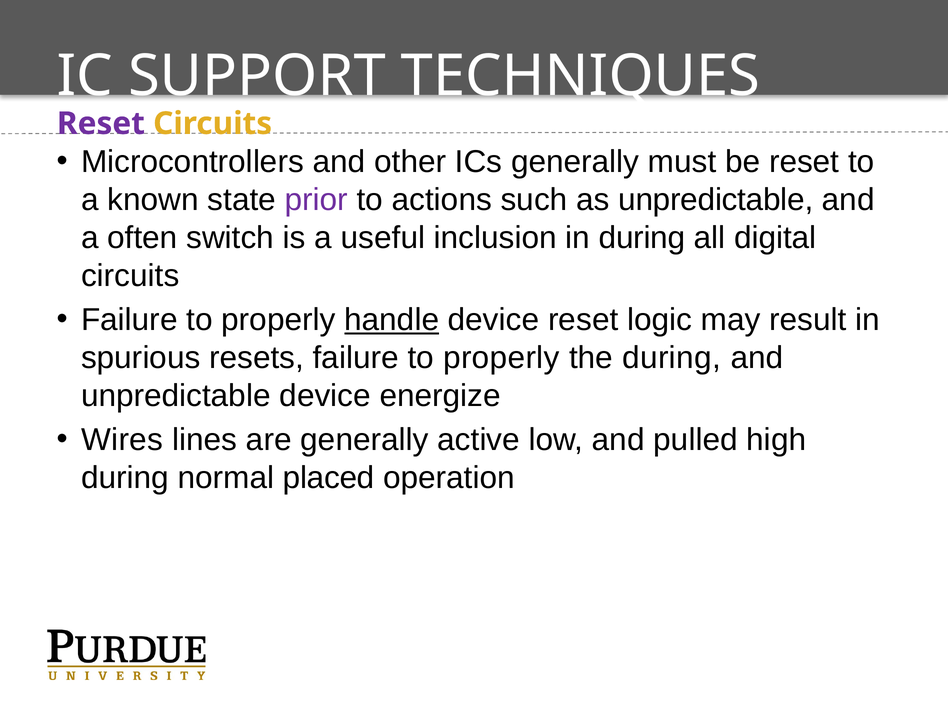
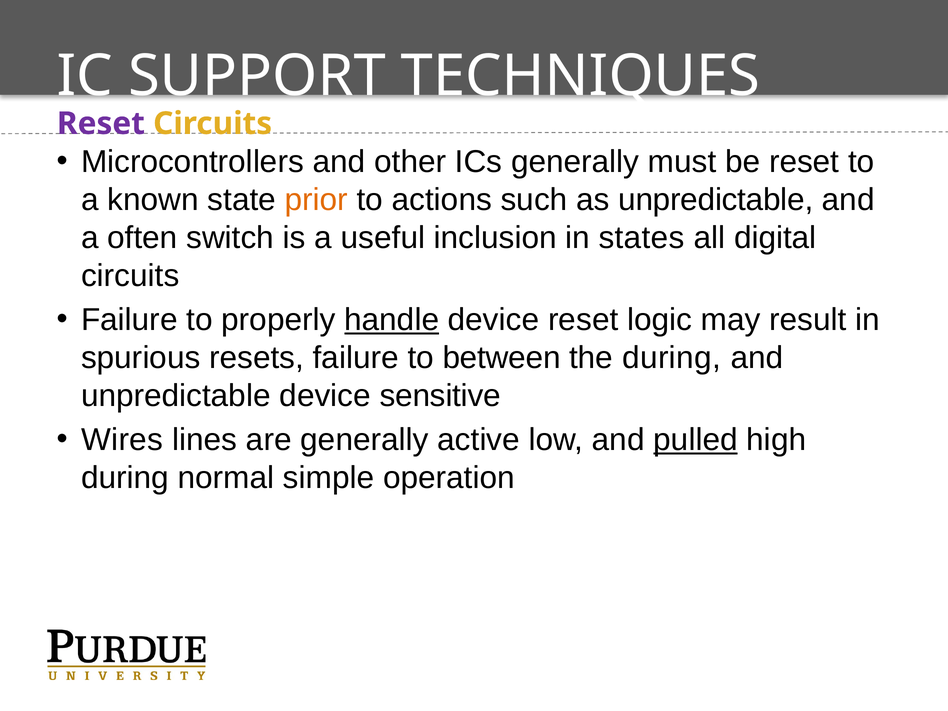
prior colour: purple -> orange
in during: during -> states
resets failure to properly: properly -> between
energize: energize -> sensitive
pulled underline: none -> present
placed: placed -> simple
